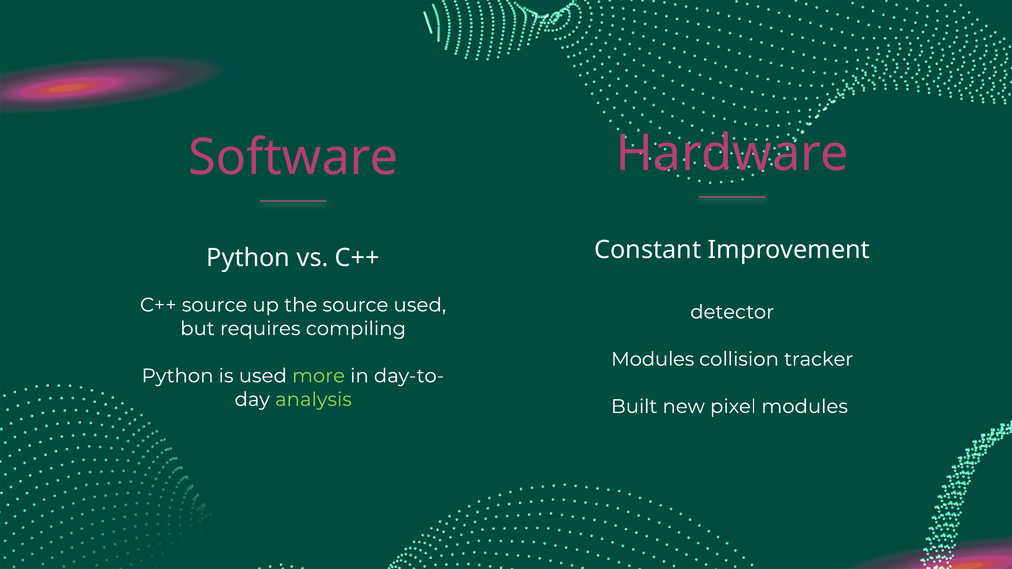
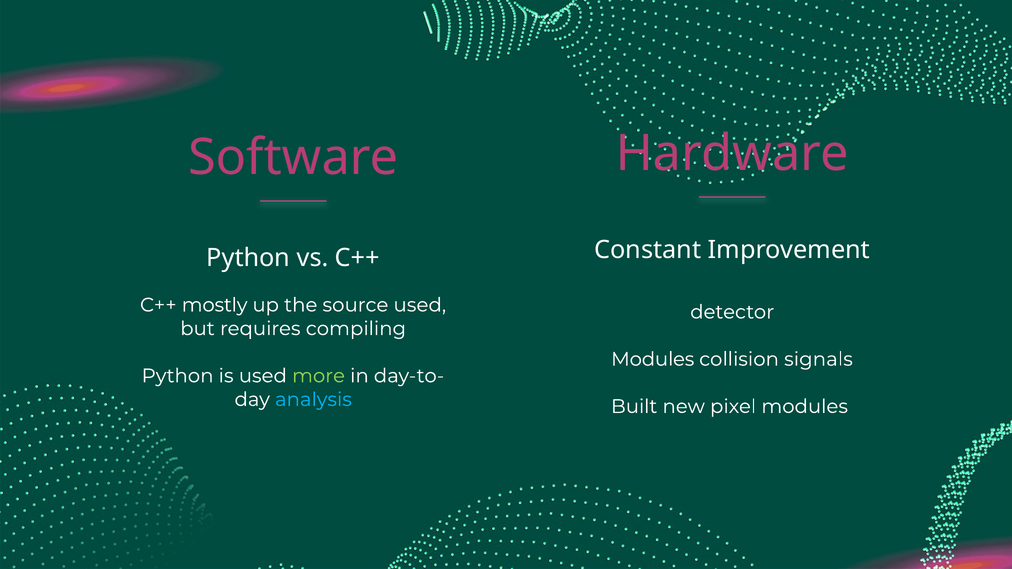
C++ source: source -> mostly
tracker: tracker -> signals
analysis colour: light green -> light blue
